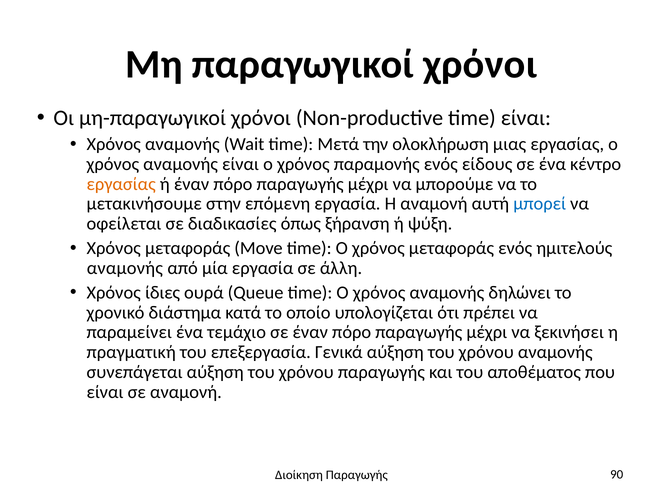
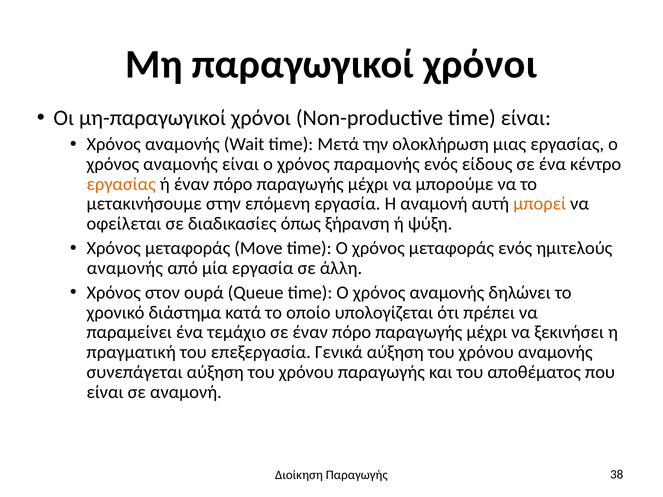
μπορεί colour: blue -> orange
ίδιες: ίδιες -> στον
90: 90 -> 38
